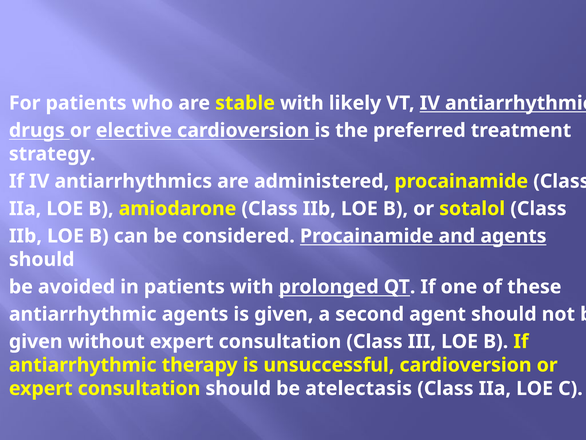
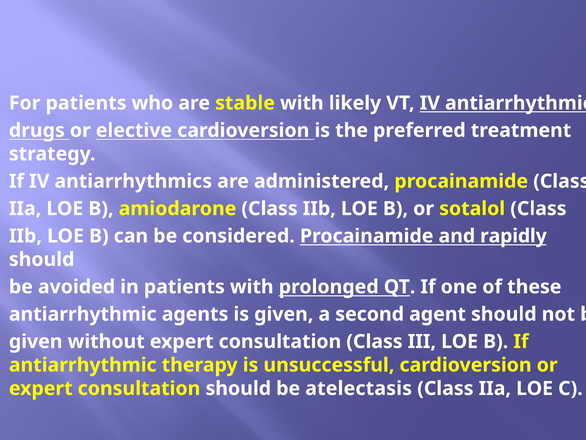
and agents: agents -> rapidly
